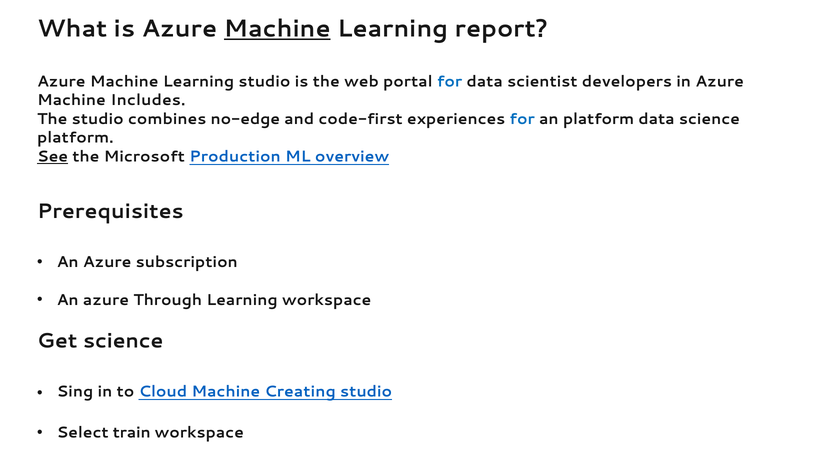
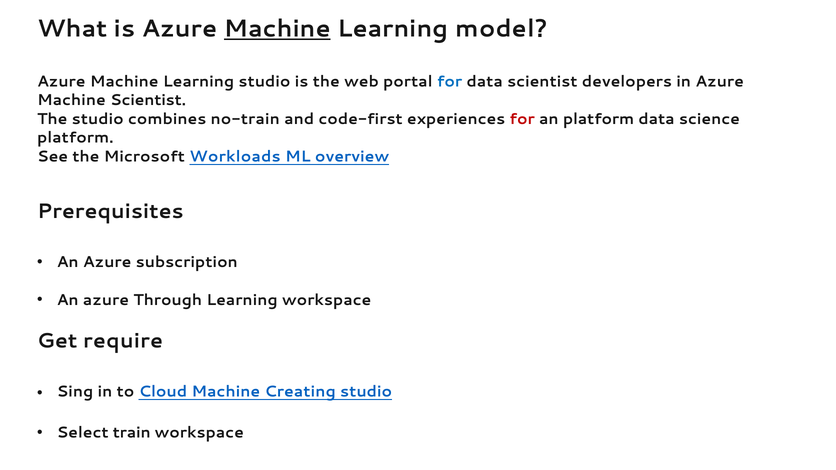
report: report -> model
Machine Includes: Includes -> Scientist
no-edge: no-edge -> no-train
for at (522, 119) colour: blue -> red
See underline: present -> none
Production: Production -> Workloads
Get science: science -> require
